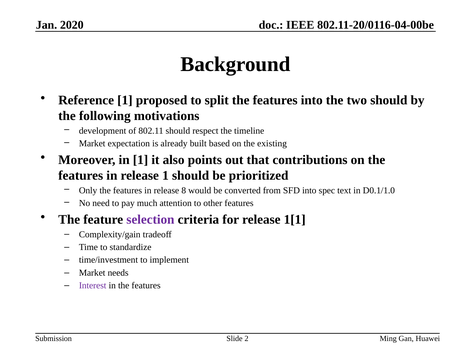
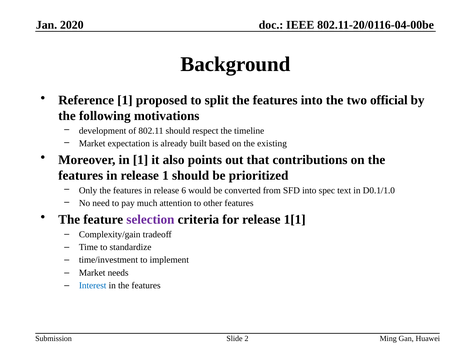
two should: should -> official
8: 8 -> 6
Interest colour: purple -> blue
